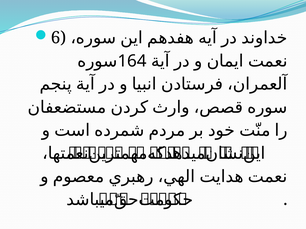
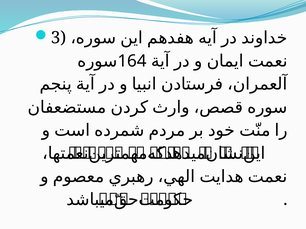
6: 6 -> 3
